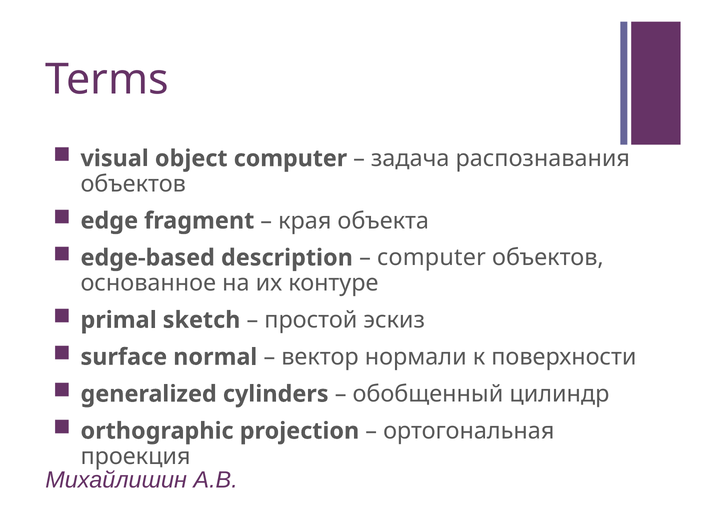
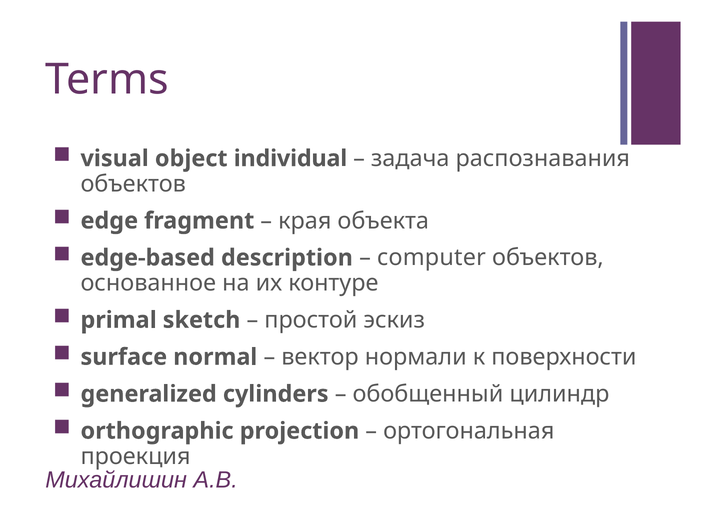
object computer: computer -> individual
